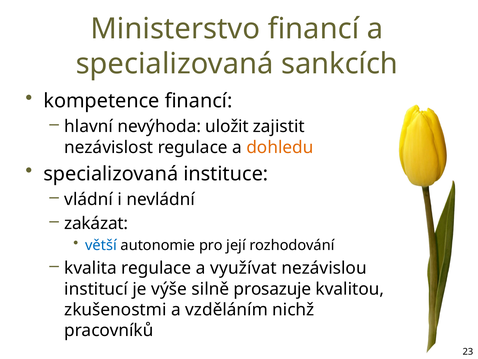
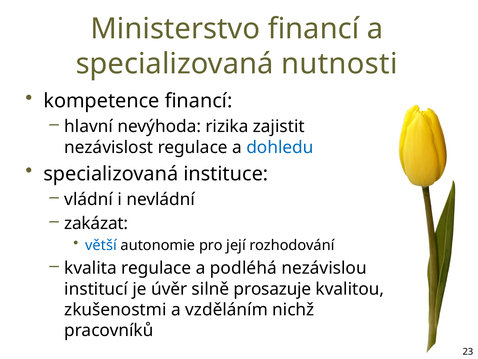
sankcích: sankcích -> nutnosti
uložit: uložit -> rizika
dohledu colour: orange -> blue
využívat: využívat -> podléhá
výše: výše -> úvěr
